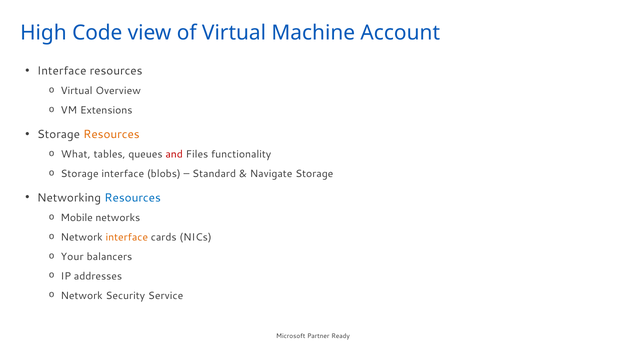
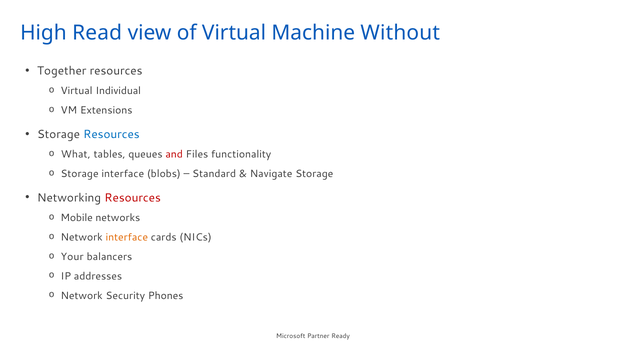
Code: Code -> Read
Account: Account -> Without
Interface at (62, 71): Interface -> Together
Overview: Overview -> Individual
Resources at (111, 134) colour: orange -> blue
Resources at (133, 198) colour: blue -> red
Service: Service -> Phones
